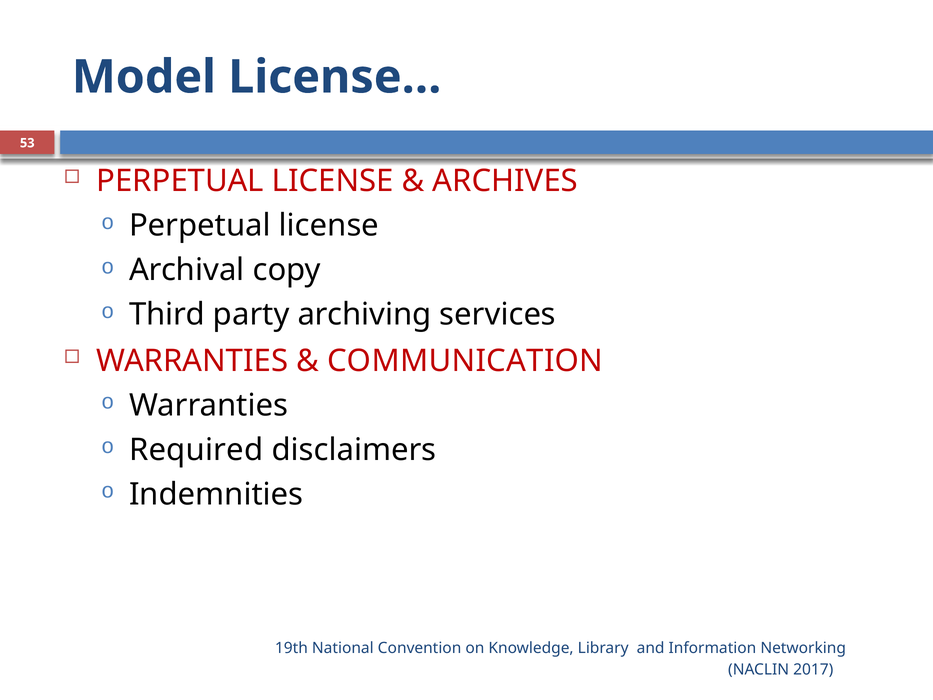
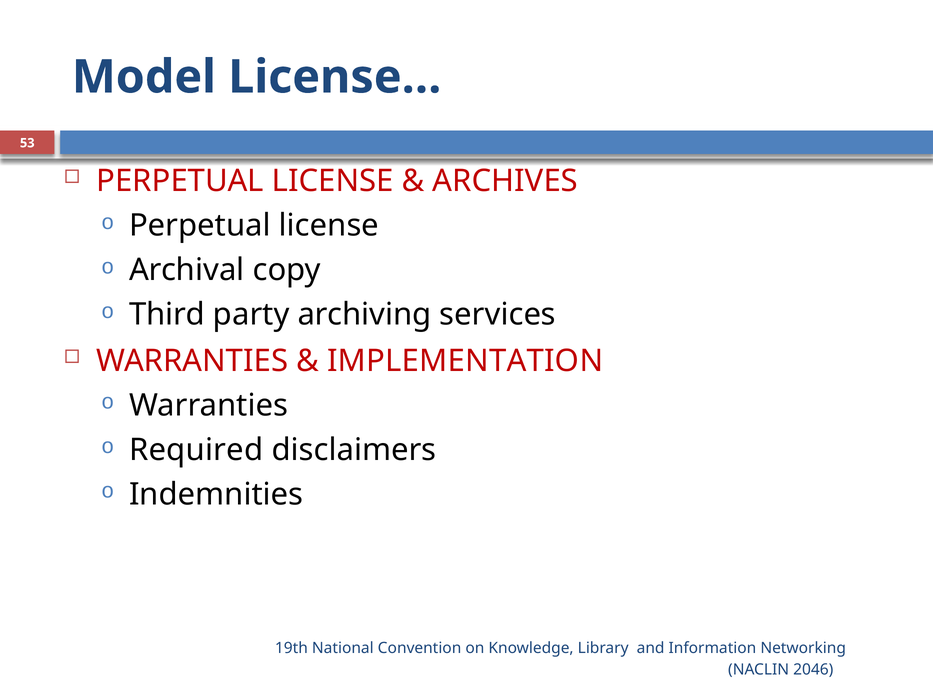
COMMUNICATION: COMMUNICATION -> IMPLEMENTATION
2017: 2017 -> 2046
